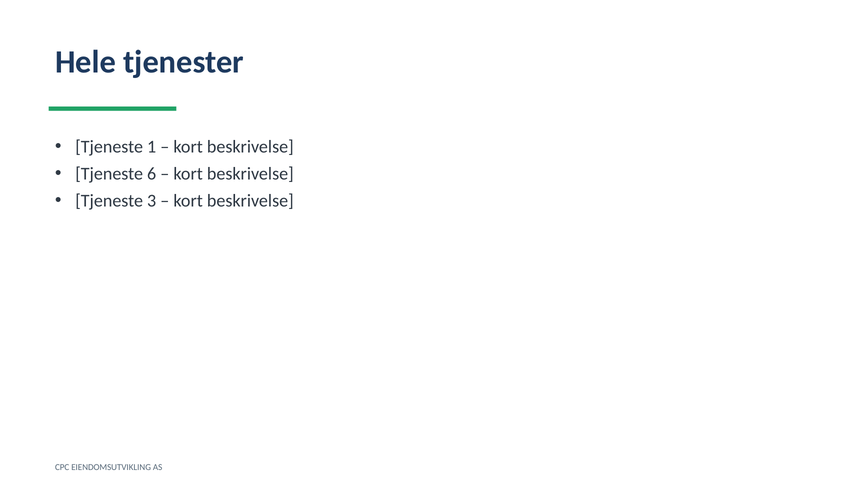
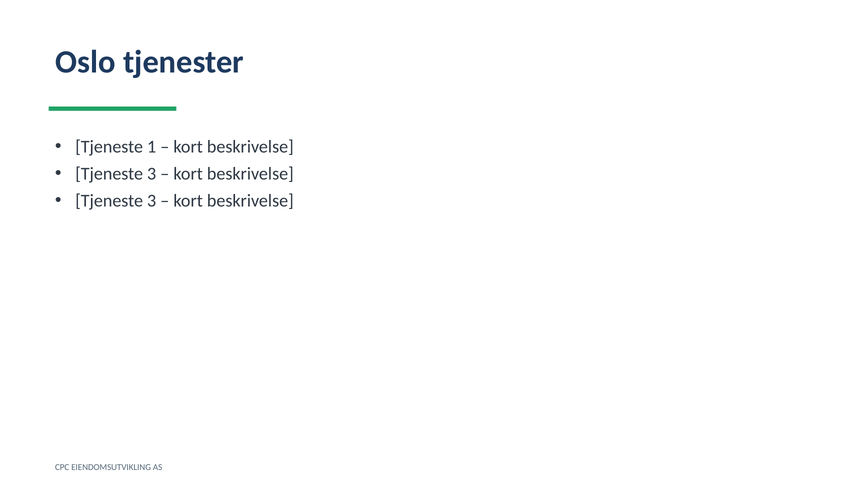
Hele: Hele -> Oslo
6 at (152, 174): 6 -> 3
